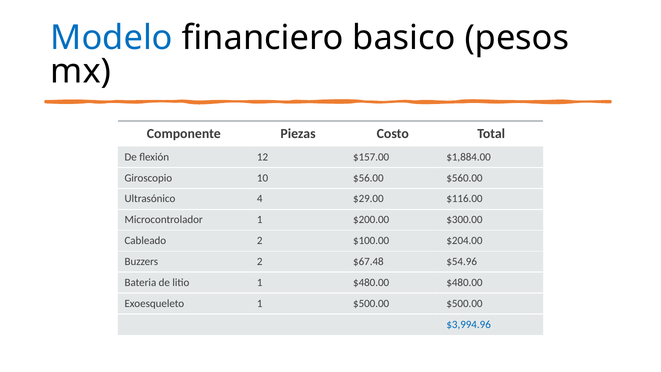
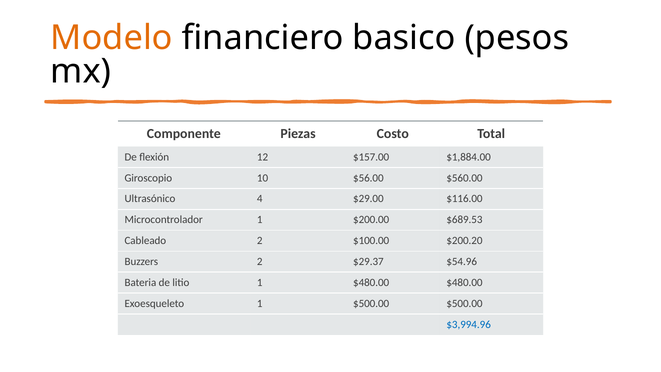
Modelo colour: blue -> orange
$300.00: $300.00 -> $689.53
$204.00: $204.00 -> $200.20
$67.48: $67.48 -> $29.37
